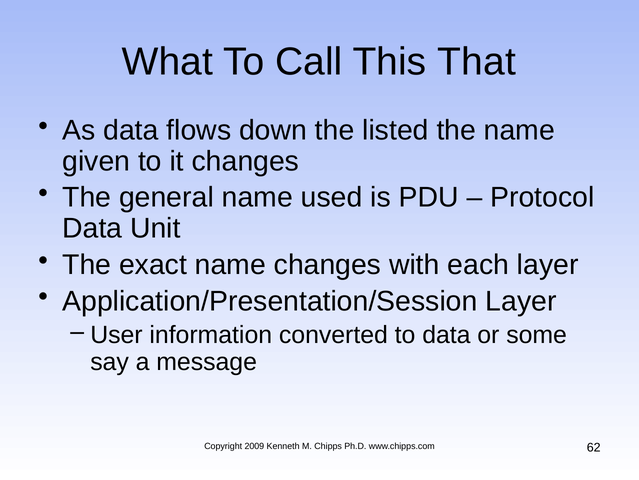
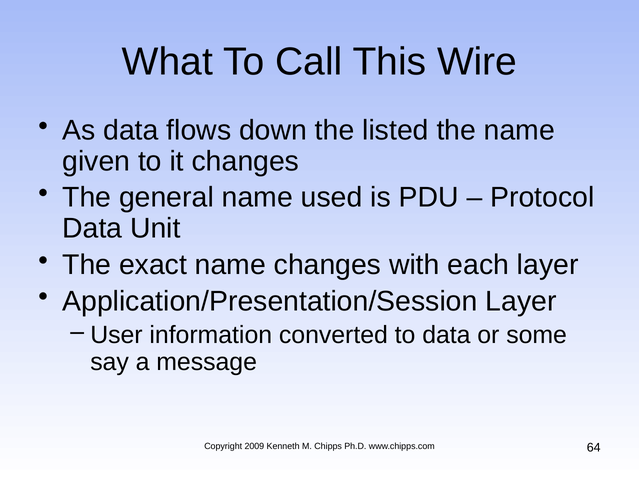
That: That -> Wire
62: 62 -> 64
